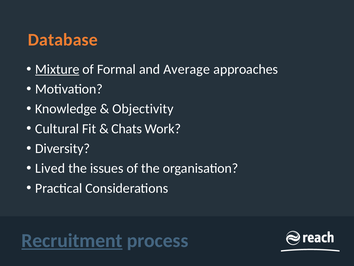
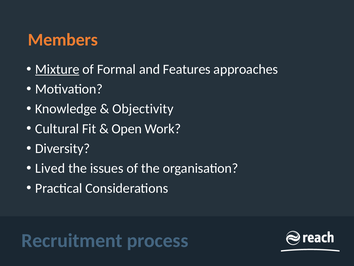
Database: Database -> Members
Average: Average -> Features
Chats: Chats -> Open
Recruitment underline: present -> none
